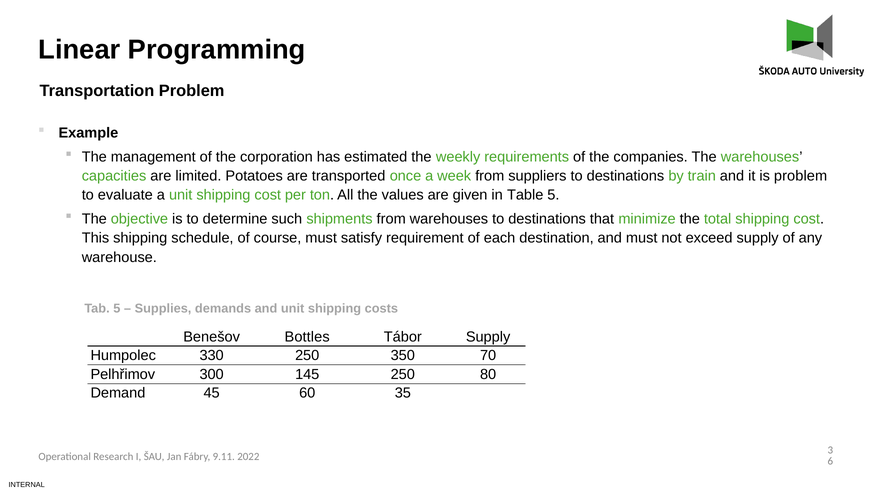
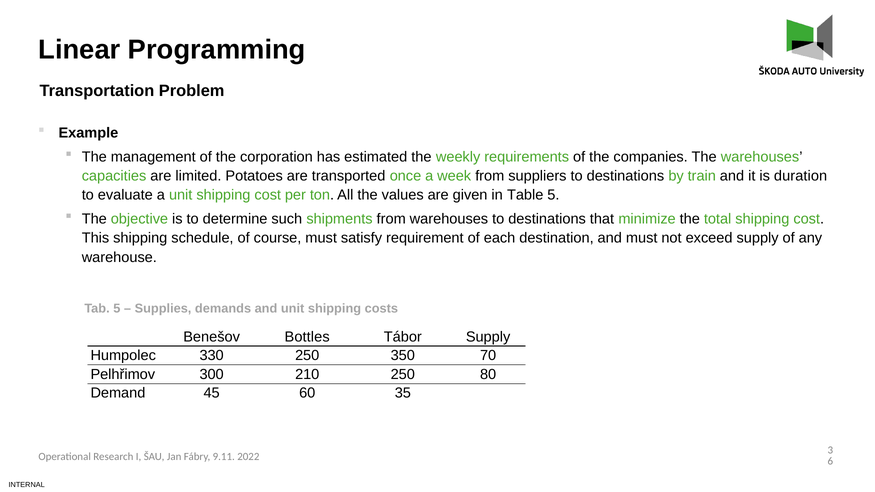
is problem: problem -> duration
145: 145 -> 210
